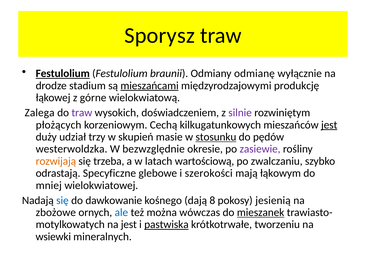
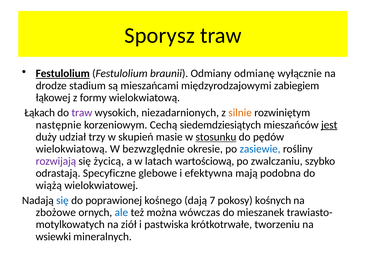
mieszańcami underline: present -> none
produkcję: produkcję -> zabiegiem
górne: górne -> formy
Zalega: Zalega -> Łąkach
doświadczeniem: doświadczeniem -> niezadarnionych
silnie colour: purple -> orange
płożących: płożących -> następnie
kilkugatunkowych: kilkugatunkowych -> siedemdziesiątych
westerwoldzka at (72, 149): westerwoldzka -> wielokwiatową
zasiewie colour: purple -> blue
rozwijają colour: orange -> purple
trzeba: trzeba -> życicą
szerokości: szerokości -> efektywna
łąkowym: łąkowym -> podobna
mniej: mniej -> wiążą
dawkowanie: dawkowanie -> poprawionej
8: 8 -> 7
jesienią: jesienią -> kośnych
mieszanek underline: present -> none
na jest: jest -> ziół
pastwiska underline: present -> none
